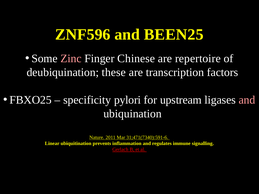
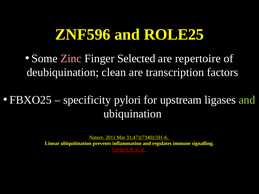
BEEN25: BEEN25 -> ROLE25
Chinese: Chinese -> Selected
these: these -> clean
and at (247, 100) colour: pink -> light green
